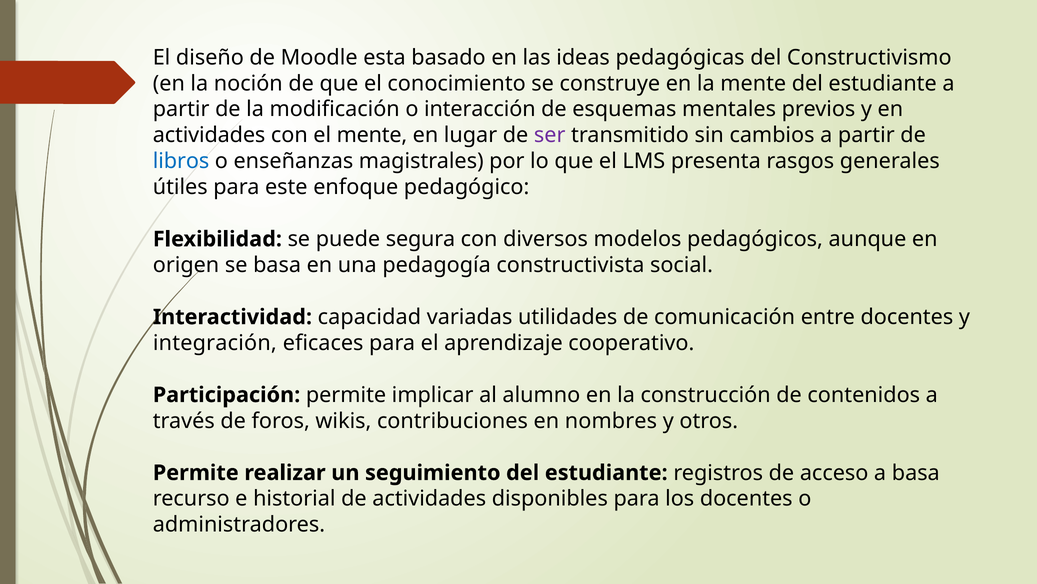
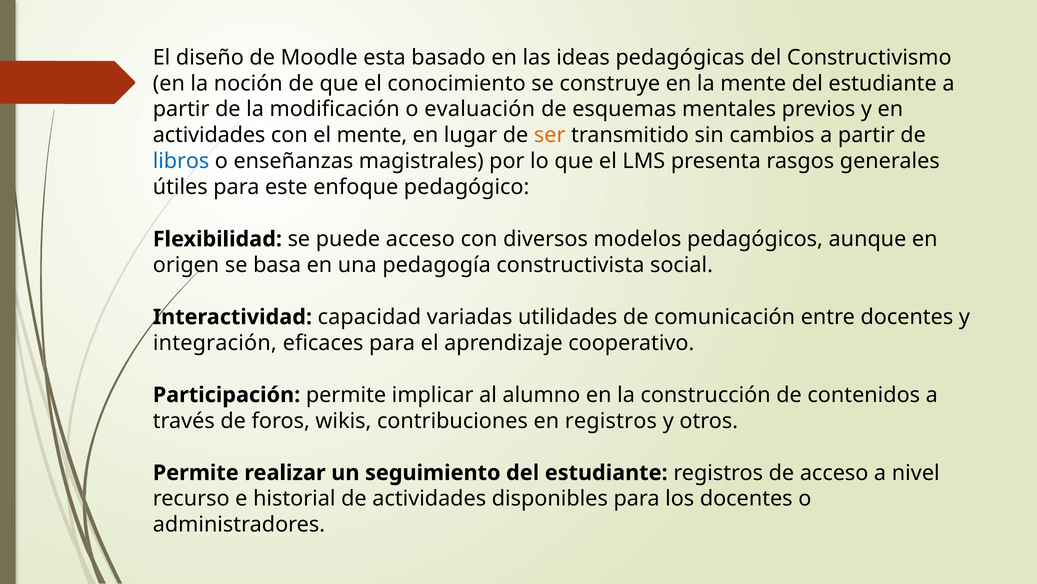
interacción: interacción -> evaluación
ser colour: purple -> orange
puede segura: segura -> acceso
en nombres: nombres -> registros
a basa: basa -> nivel
